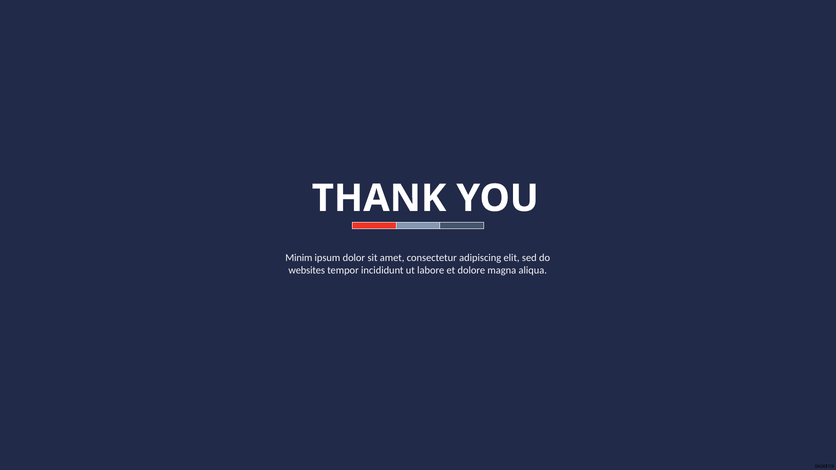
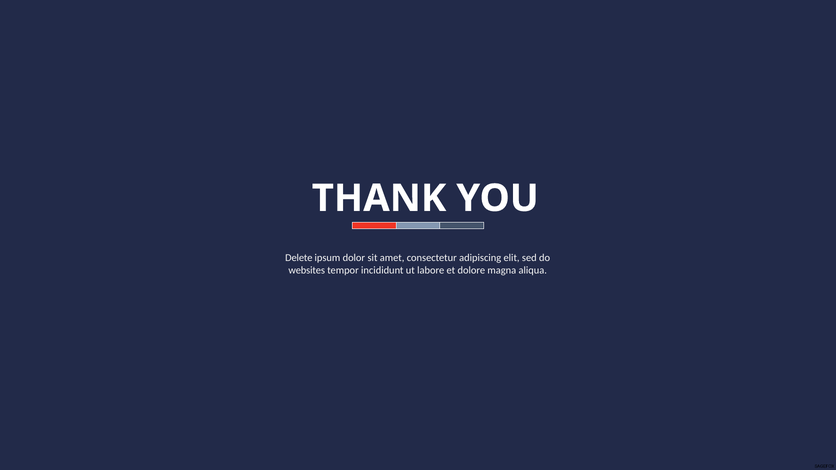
Minim: Minim -> Delete
